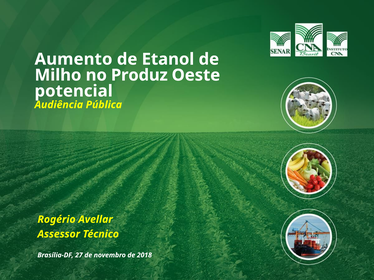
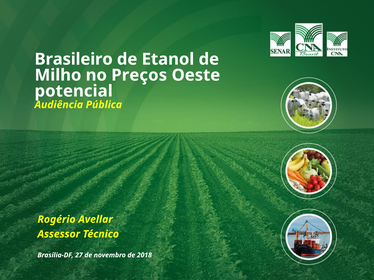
Aumento: Aumento -> Brasileiro
Produz: Produz -> Preços
